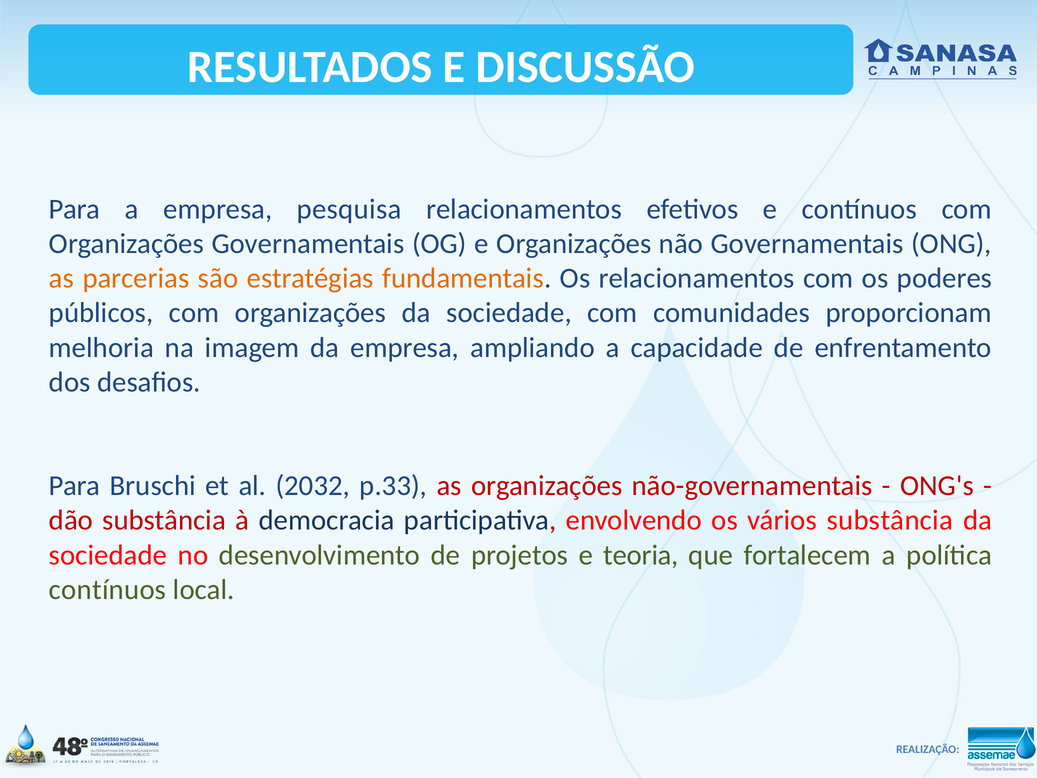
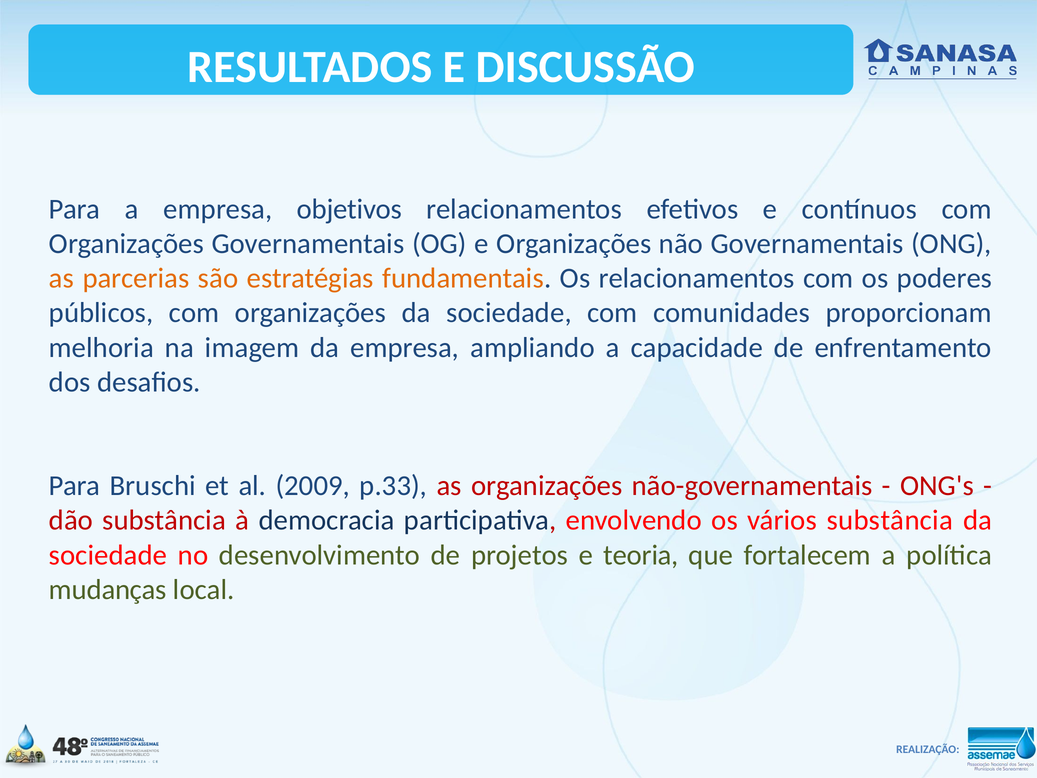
pesquisa: pesquisa -> objetivos
2032: 2032 -> 2009
contínuos at (108, 589): contínuos -> mudanças
